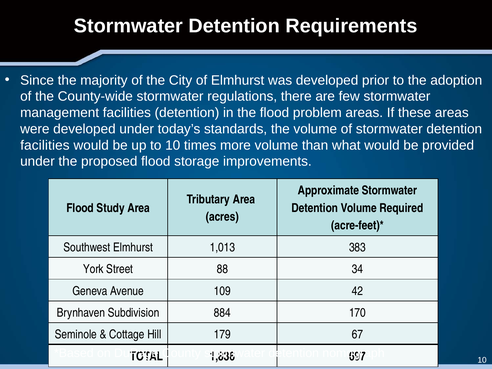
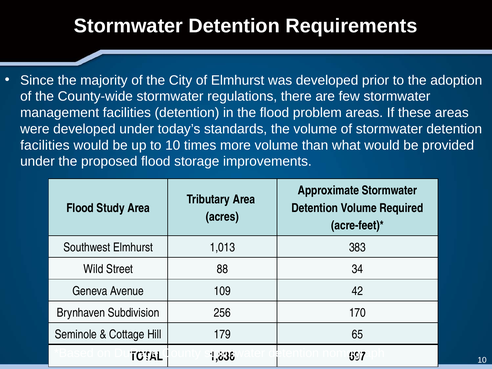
York: York -> Wild
884: 884 -> 256
67: 67 -> 65
